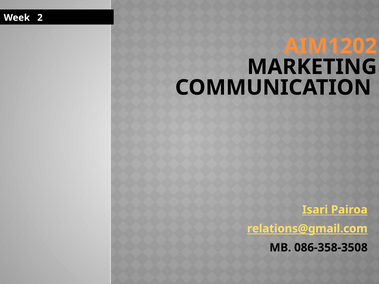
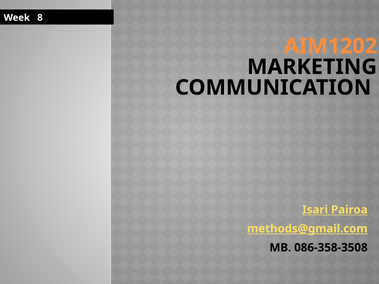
2: 2 -> 8
relations@gmail.com: relations@gmail.com -> methods@gmail.com
